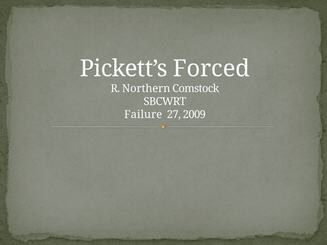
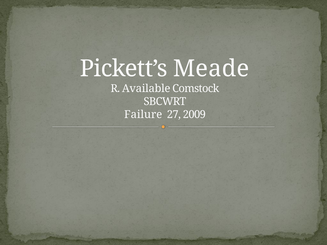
Forced: Forced -> Meade
Northern: Northern -> Available
